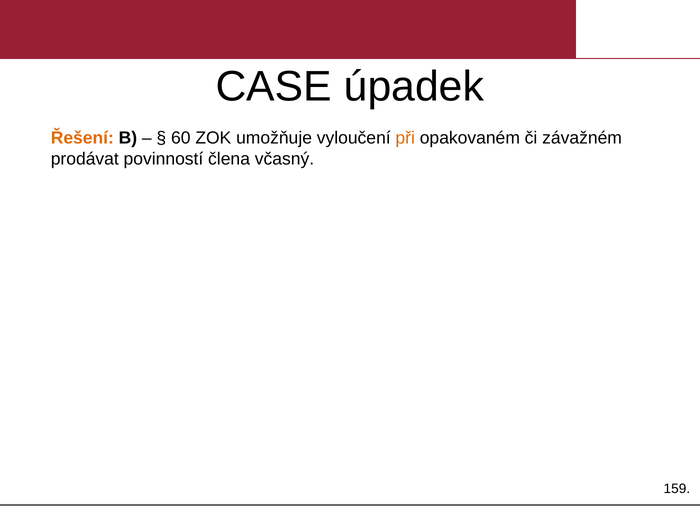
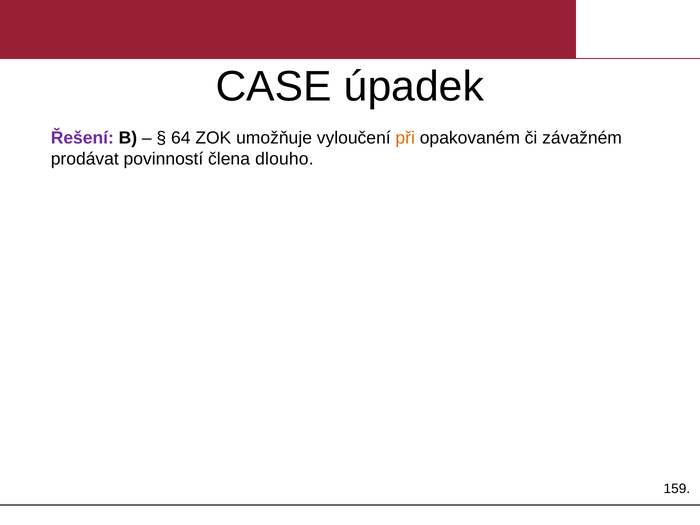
Řešení colour: orange -> purple
60: 60 -> 64
včasný: včasný -> dlouho
